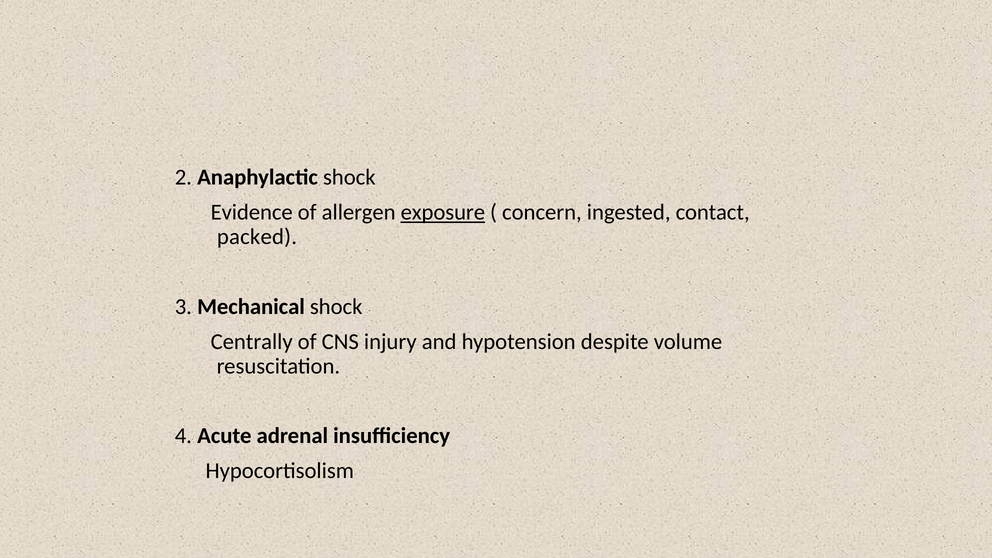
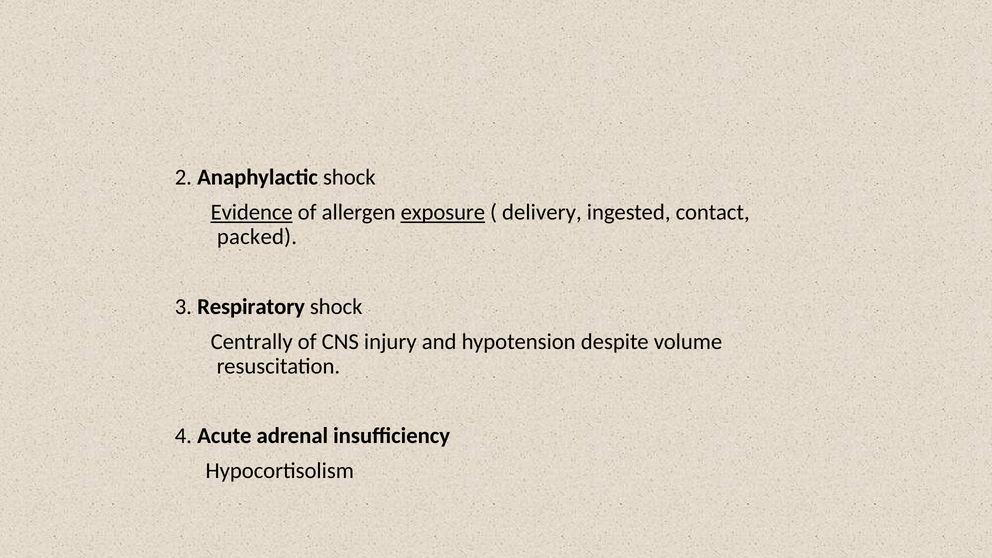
Evidence underline: none -> present
concern: concern -> delivery
Mechanical: Mechanical -> Respiratory
